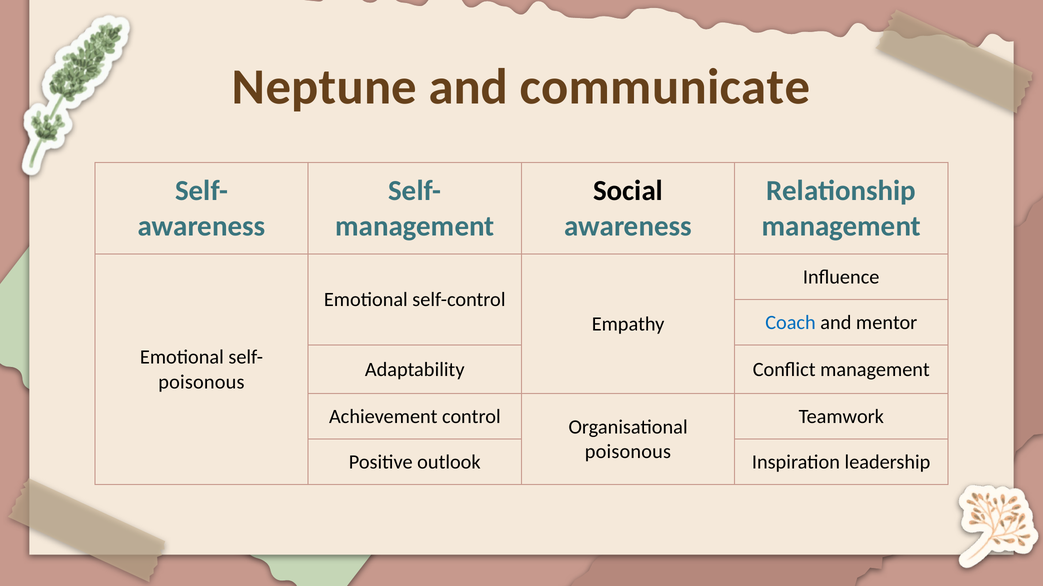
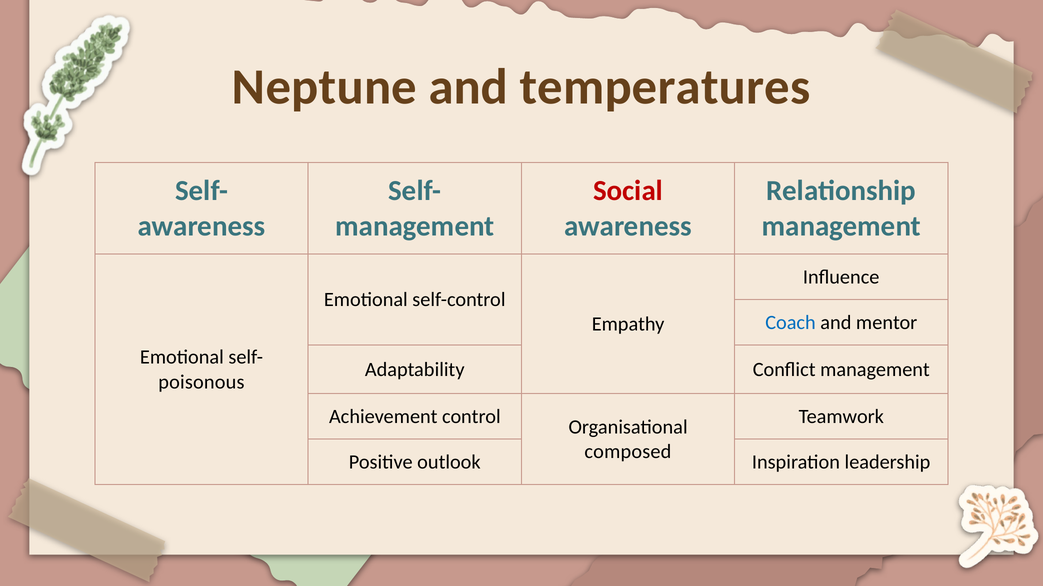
communicate: communicate -> temperatures
Social colour: black -> red
poisonous at (628, 452): poisonous -> composed
